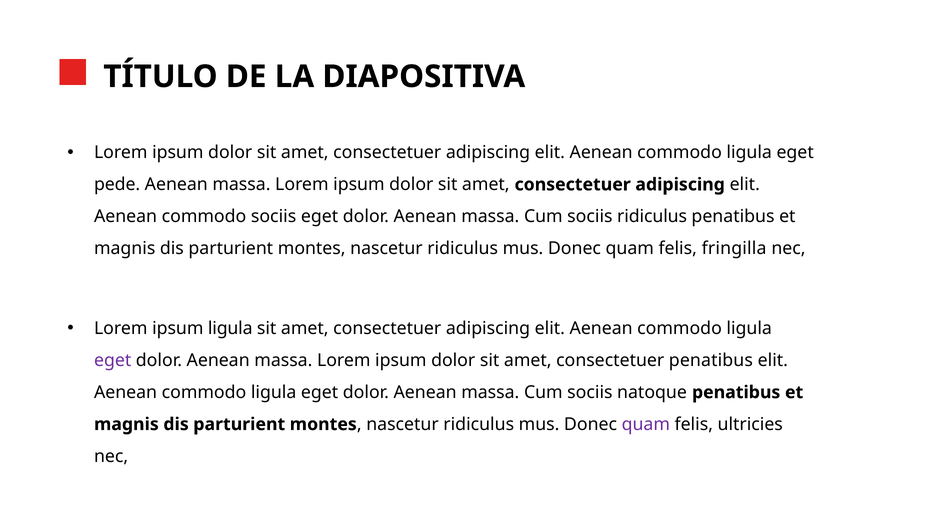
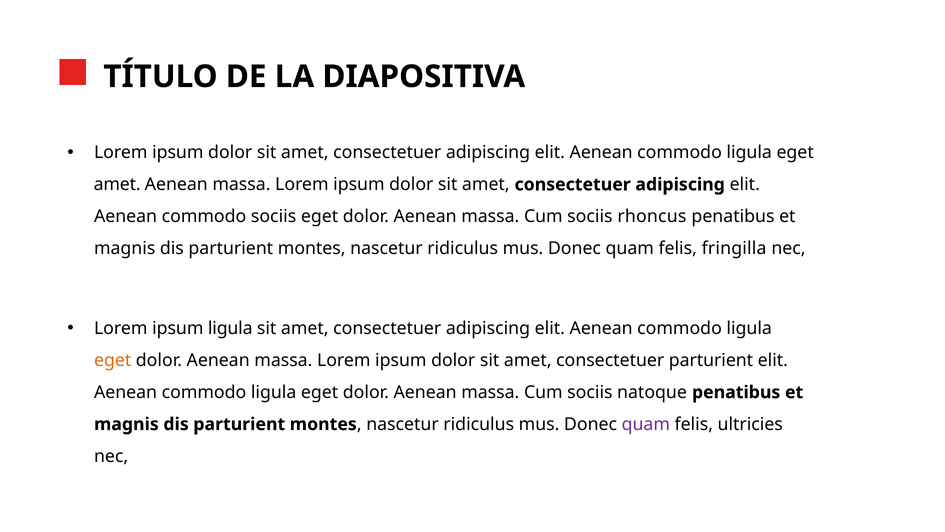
pede at (117, 184): pede -> amet
sociis ridiculus: ridiculus -> rhoncus
eget at (113, 360) colour: purple -> orange
consectetuer penatibus: penatibus -> parturient
